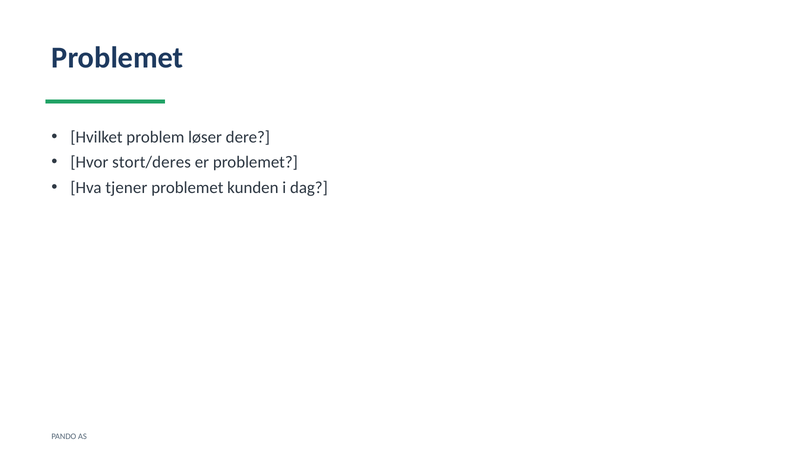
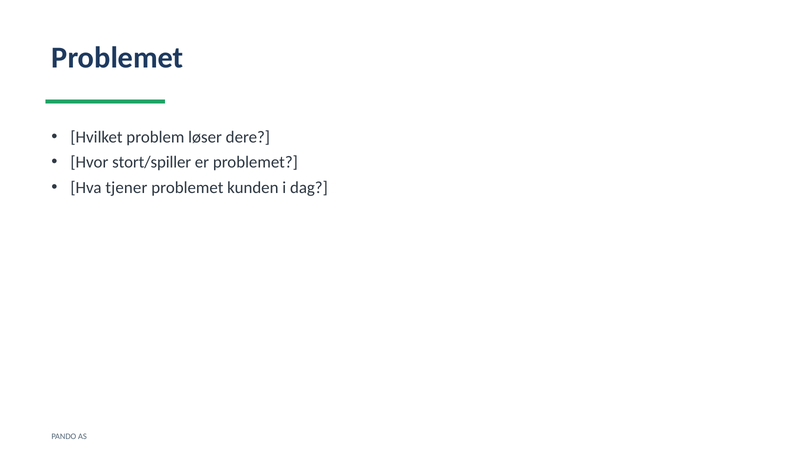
stort/deres: stort/deres -> stort/spiller
